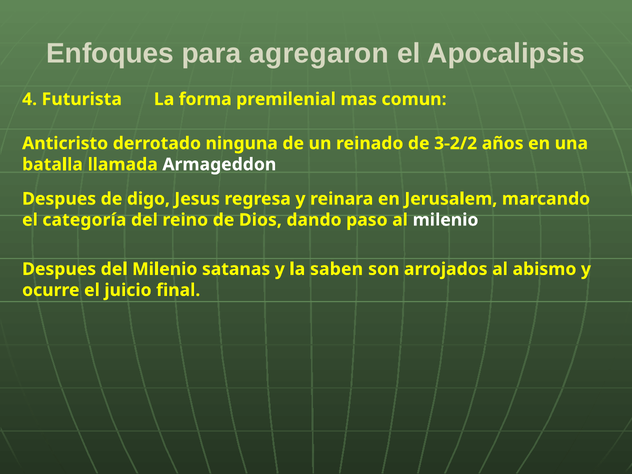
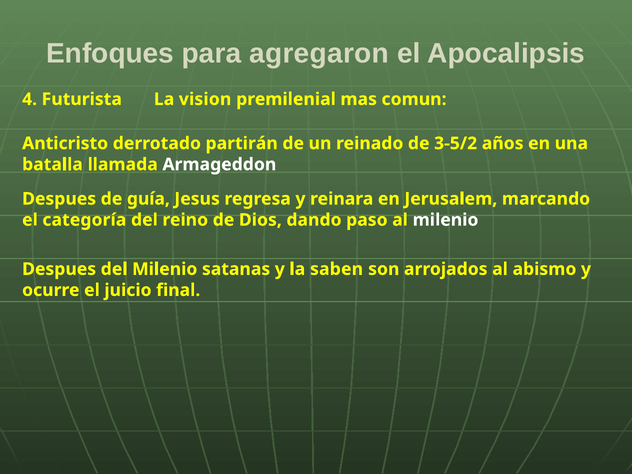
forma: forma -> vision
ninguna: ninguna -> partirán
3-2/2: 3-2/2 -> 3-5/2
digo: digo -> guía
